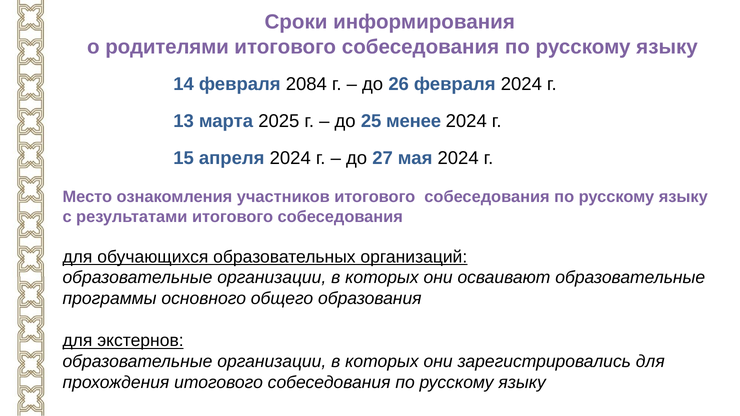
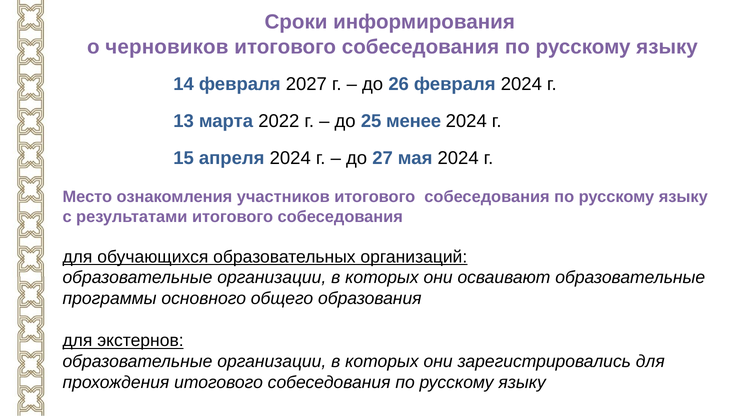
родителями: родителями -> черновиков
2084: 2084 -> 2027
2025: 2025 -> 2022
